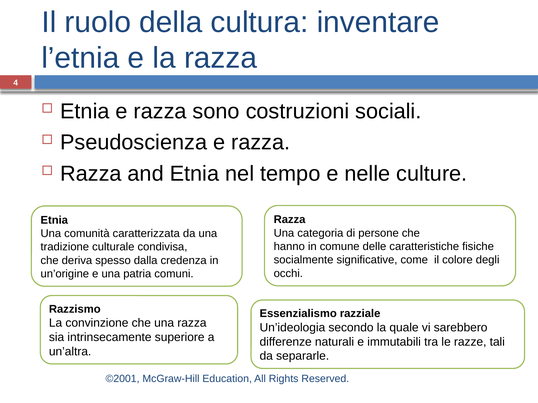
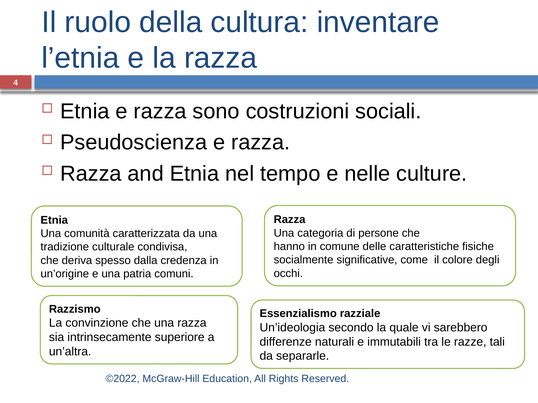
©2001: ©2001 -> ©2022
